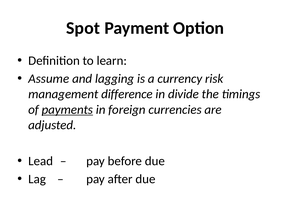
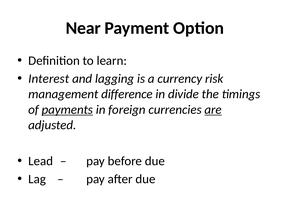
Spot: Spot -> Near
Assume: Assume -> Interest
are underline: none -> present
